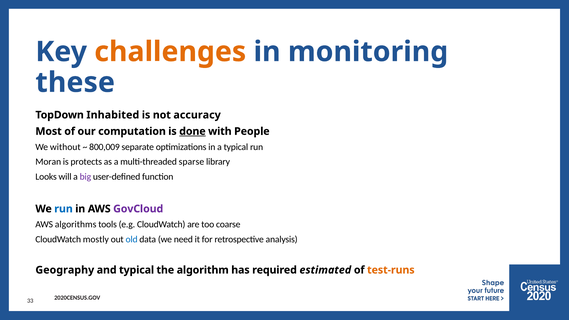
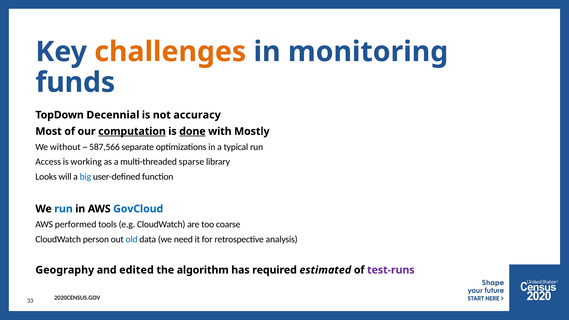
these: these -> funds
Inhabited: Inhabited -> Decennial
computation underline: none -> present
People: People -> Mostly
800,009: 800,009 -> 587,566
Moran: Moran -> Access
protects: protects -> working
big colour: purple -> blue
GovCloud colour: purple -> blue
algorithms: algorithms -> performed
mostly: mostly -> person
and typical: typical -> edited
test-runs colour: orange -> purple
